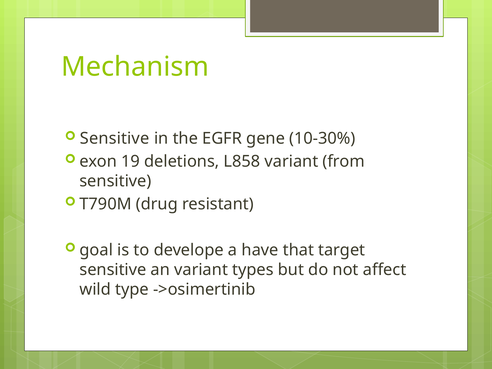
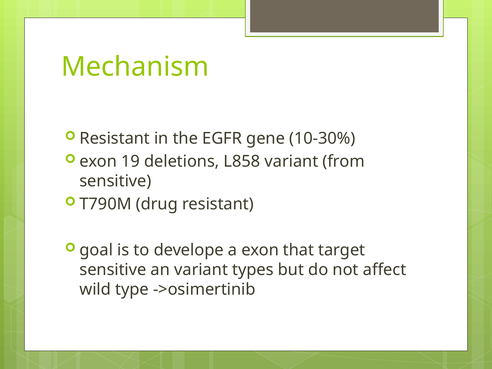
Sensitive at (115, 138): Sensitive -> Resistant
a have: have -> exon
